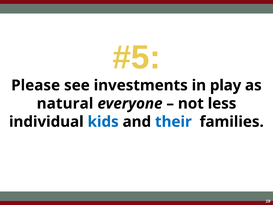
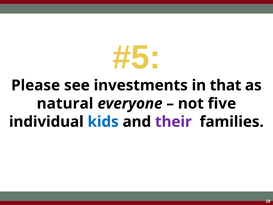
play: play -> that
less: less -> five
their colour: blue -> purple
